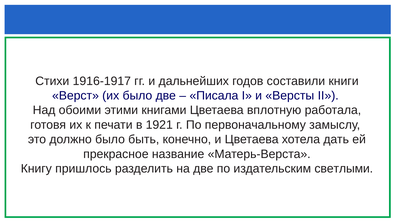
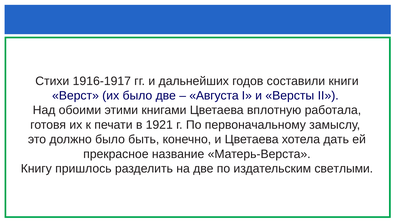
Писала: Писала -> Августа
